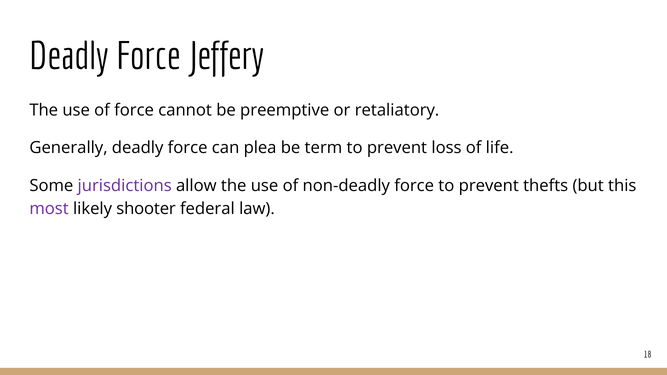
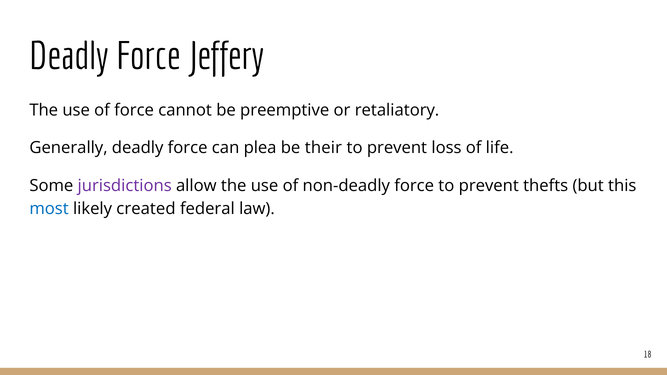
term: term -> their
most colour: purple -> blue
shooter: shooter -> created
